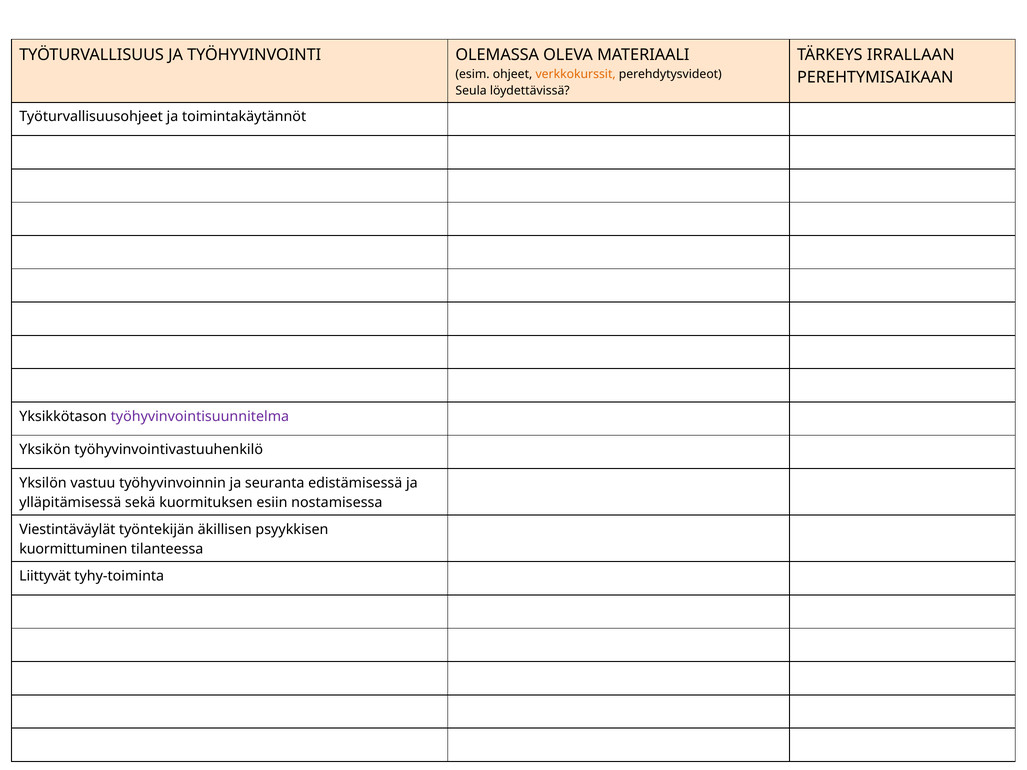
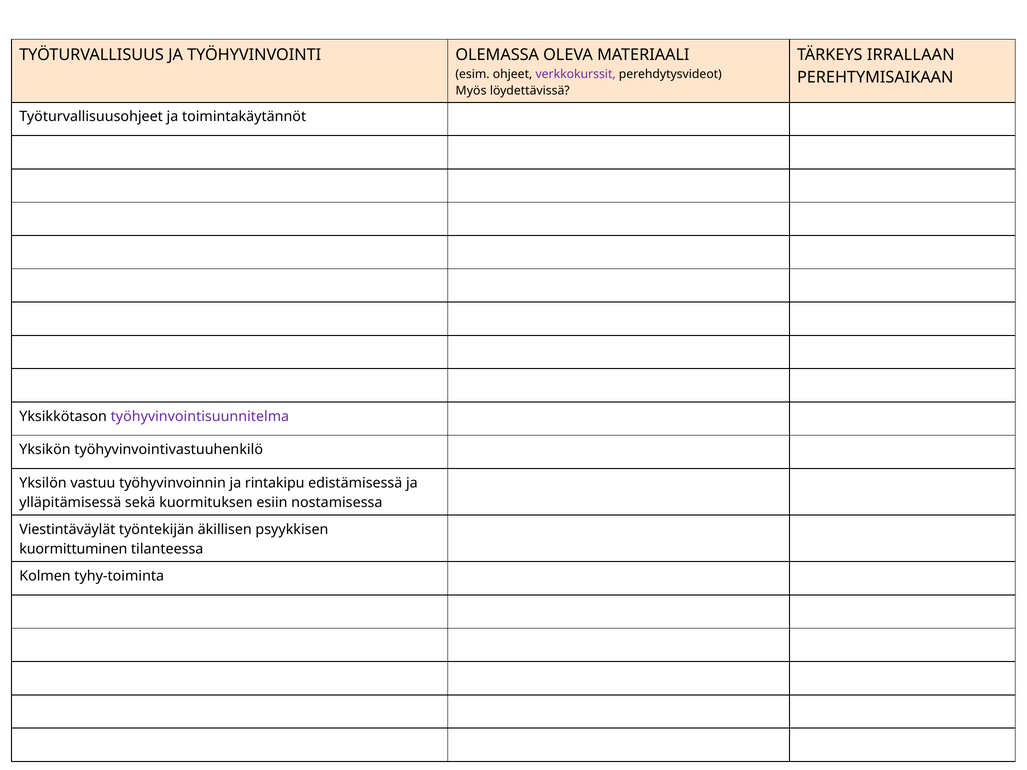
verkkokurssit colour: orange -> purple
Seula: Seula -> Myös
seuranta: seuranta -> rintakipu
Liittyvät: Liittyvät -> Kolmen
